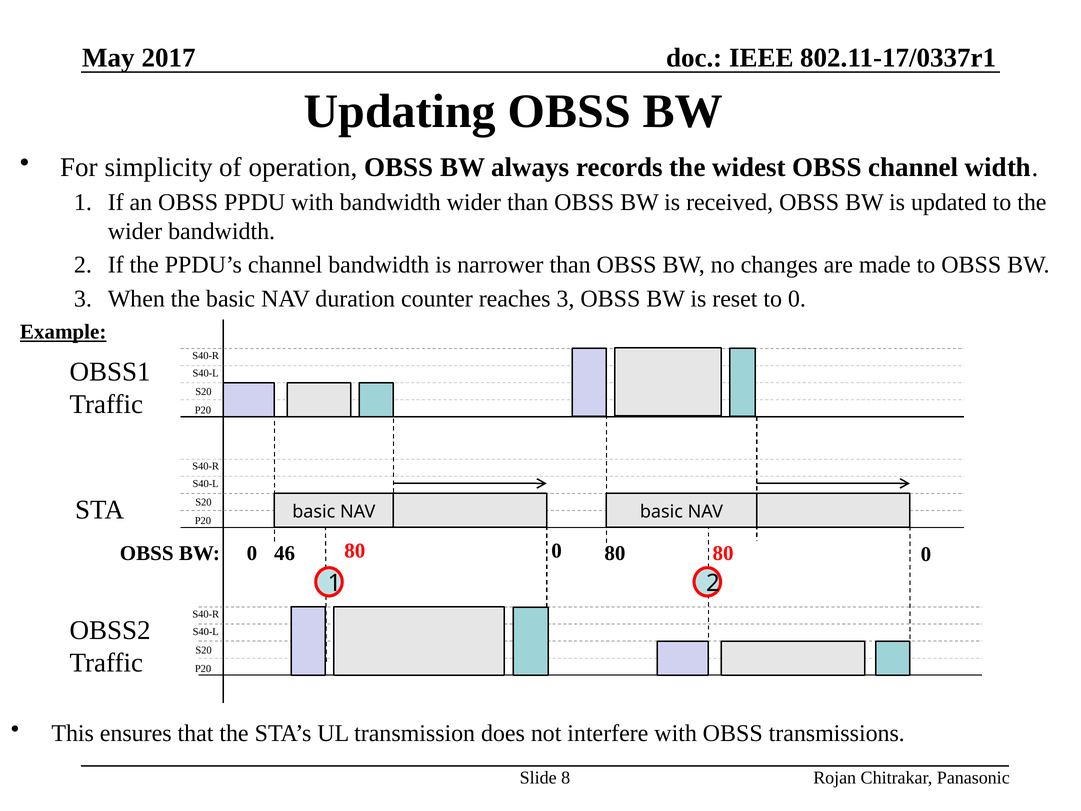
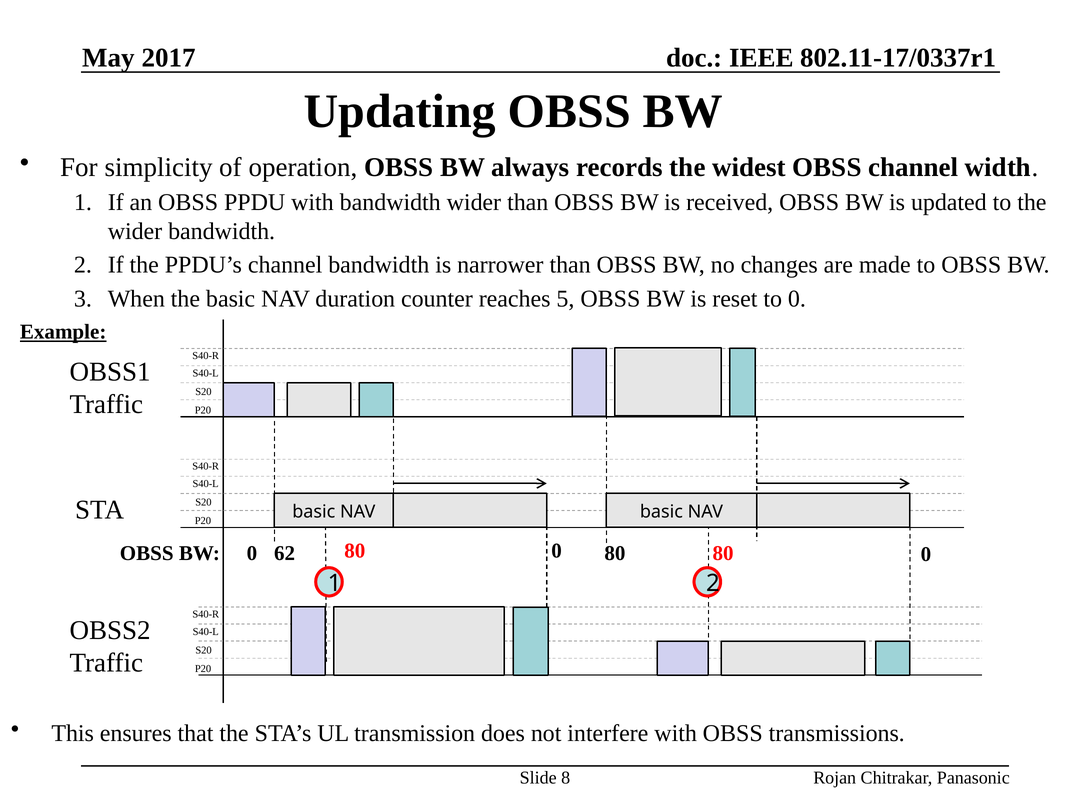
reaches 3: 3 -> 5
46: 46 -> 62
